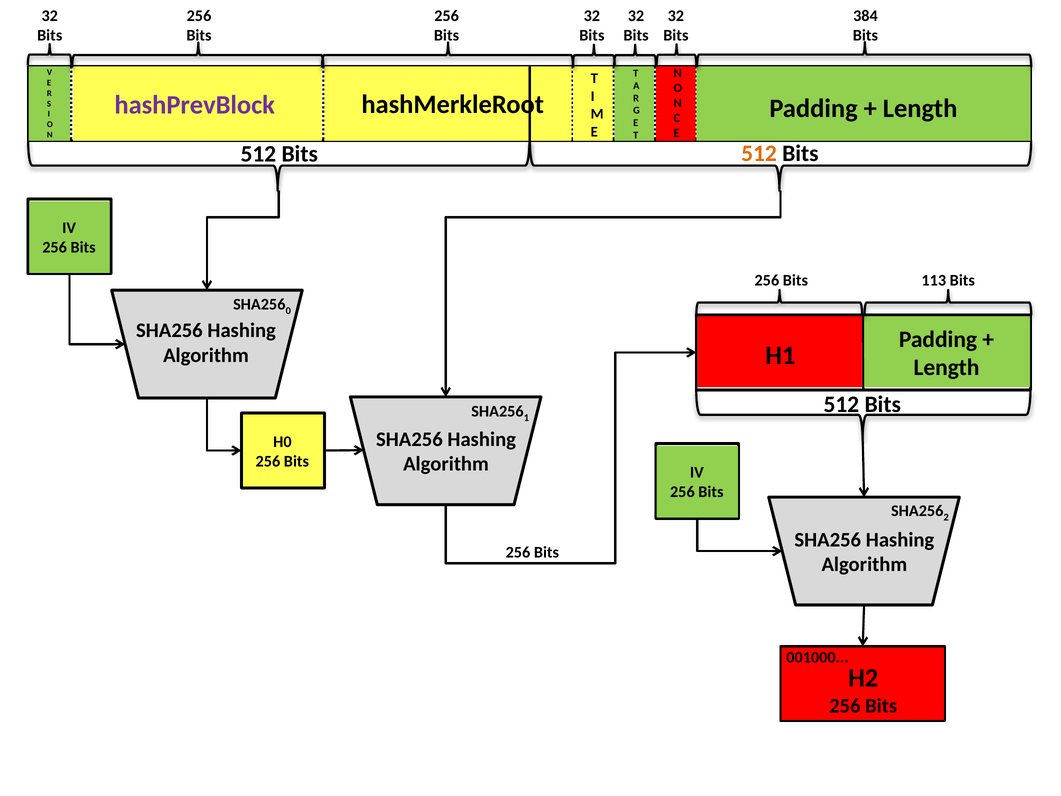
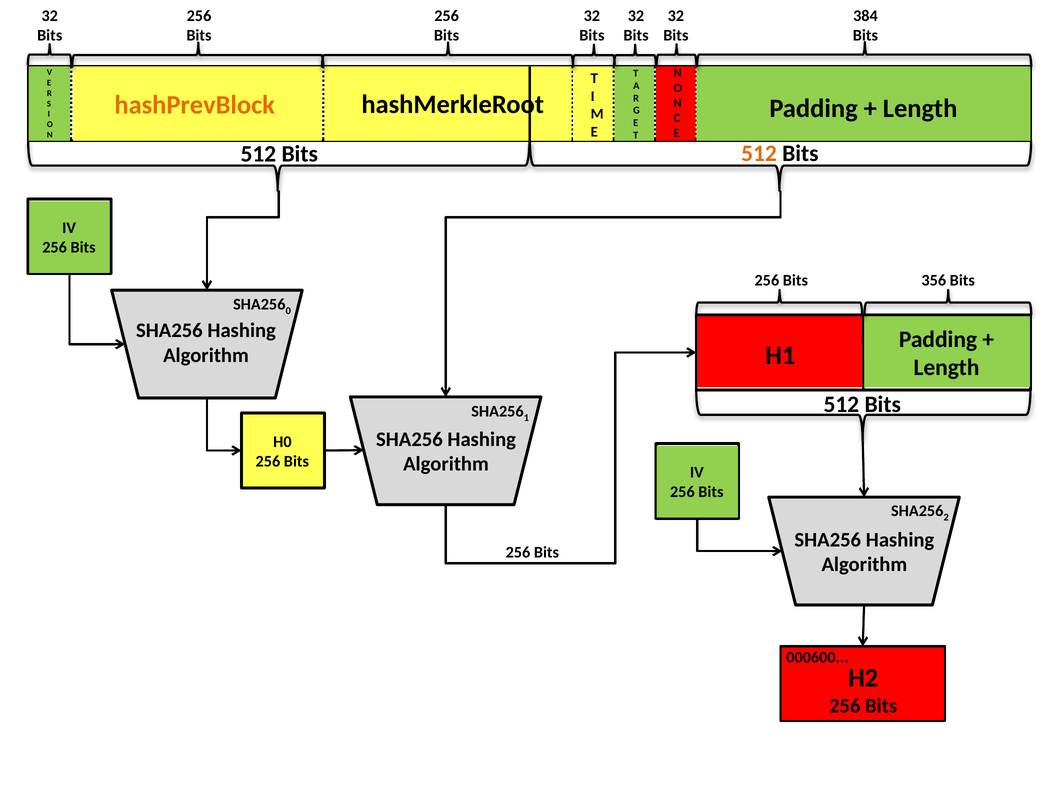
hashPrevBlock colour: purple -> orange
113: 113 -> 356
001000: 001000 -> 000600
